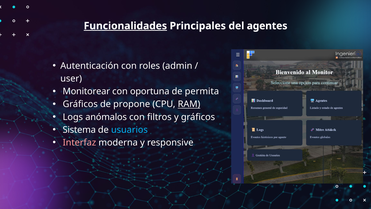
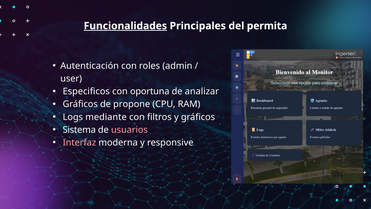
agentes: agentes -> permita
Monitorear: Monitorear -> Especificos
permita: permita -> analizar
RAM underline: present -> none
anómalos: anómalos -> mediante
usuarios colour: light blue -> pink
